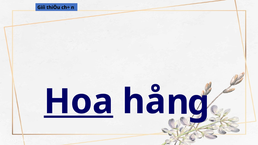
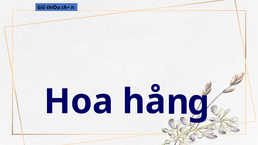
Hoa underline: present -> none
